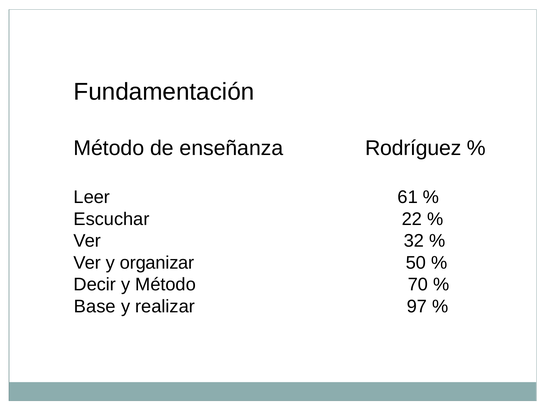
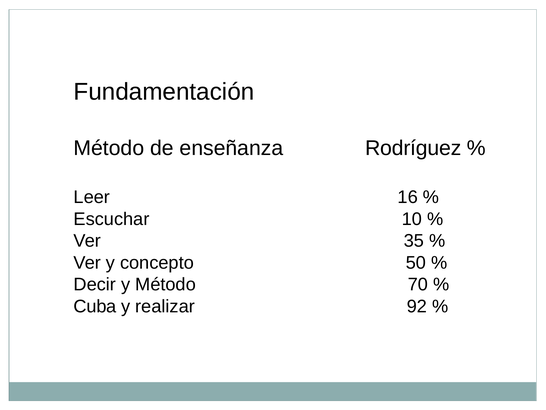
61: 61 -> 16
22: 22 -> 10
32: 32 -> 35
organizar: organizar -> concepto
Base: Base -> Cuba
97: 97 -> 92
